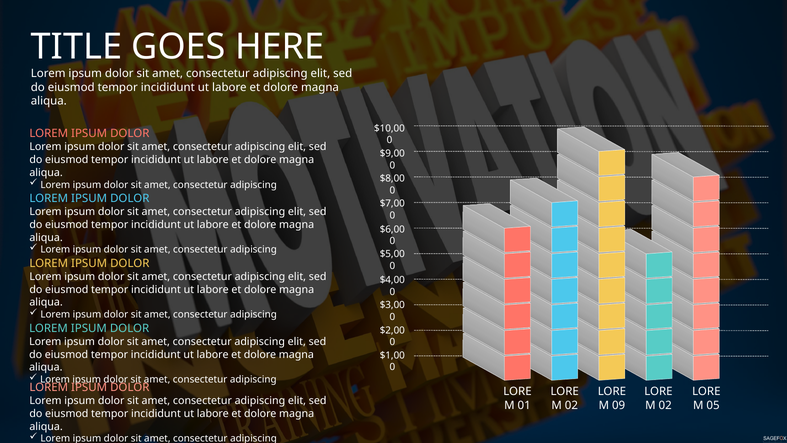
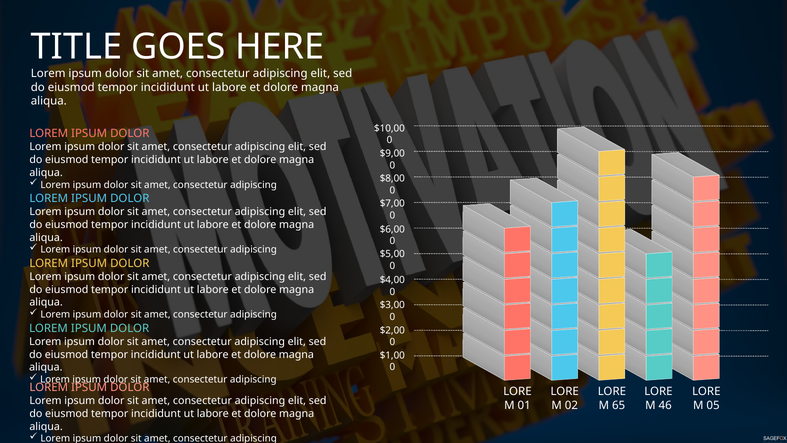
09: 09 -> 65
02 at (665, 405): 02 -> 46
